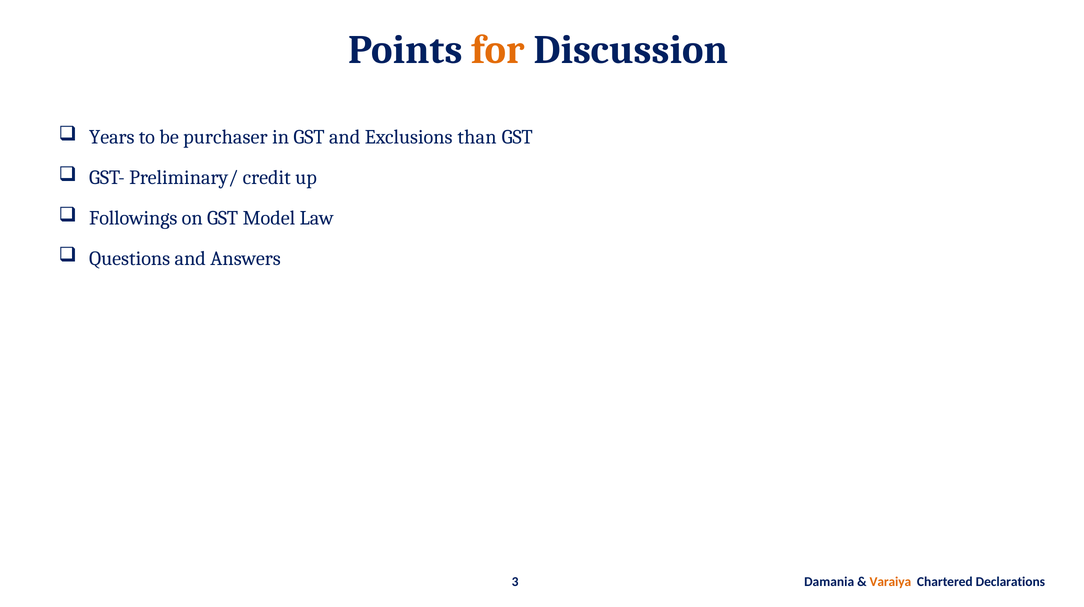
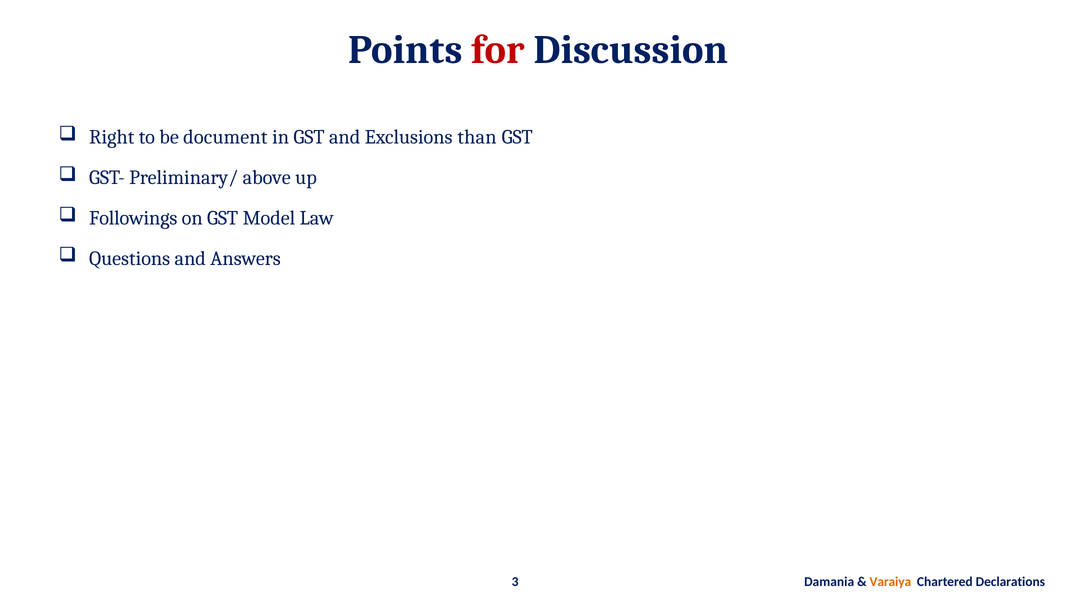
for colour: orange -> red
Years: Years -> Right
purchaser: purchaser -> document
credit: credit -> above
